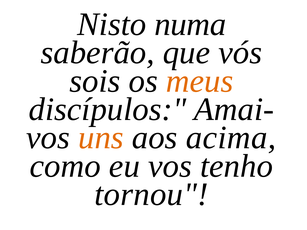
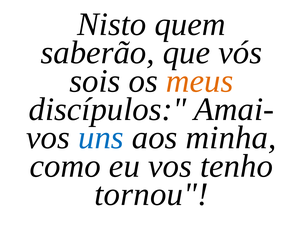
numa: numa -> quem
uns colour: orange -> blue
acima: acima -> minha
